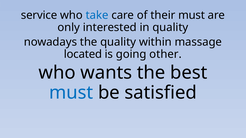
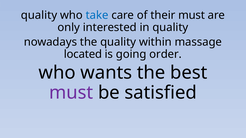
service at (39, 15): service -> quality
other: other -> order
must at (71, 93) colour: blue -> purple
